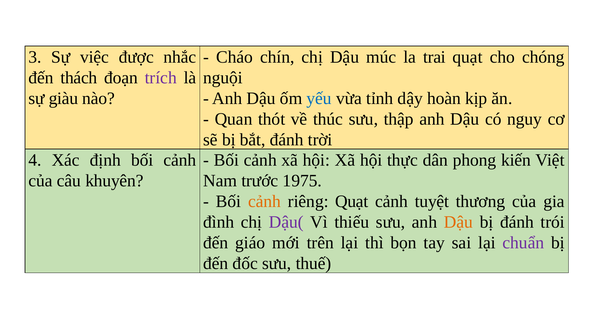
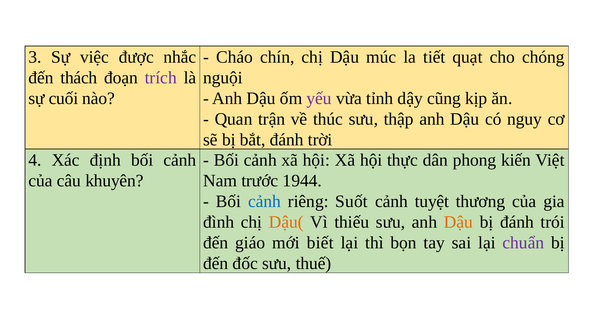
trai: trai -> tiết
giàu: giàu -> cuối
yếu colour: blue -> purple
hoàn: hoàn -> cũng
thót: thót -> trận
1975: 1975 -> 1944
cảnh at (265, 202) colour: orange -> blue
riêng Quạt: Quạt -> Suốt
Dậu( colour: purple -> orange
trên: trên -> biết
